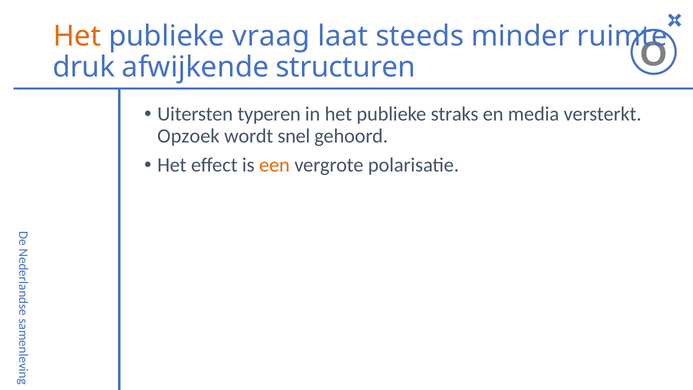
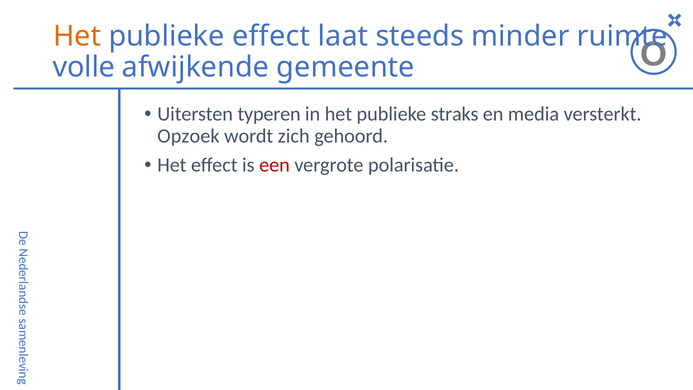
publieke vraag: vraag -> effect
druk: druk -> volle
structuren: structuren -> gemeente
snel: snel -> zich
een colour: orange -> red
